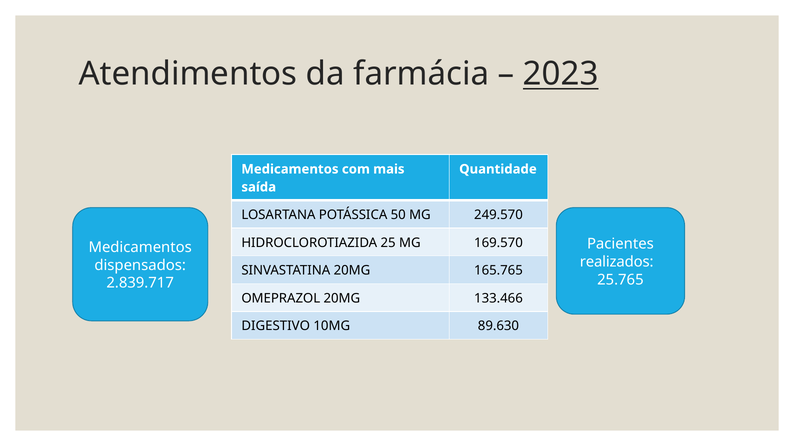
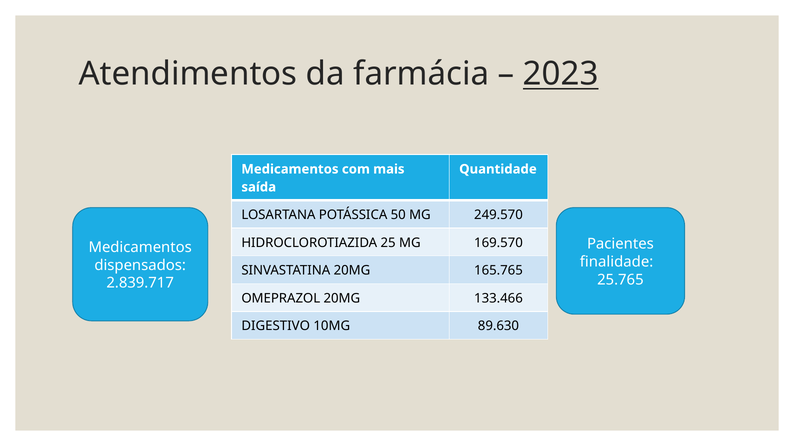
realizados: realizados -> finalidade
